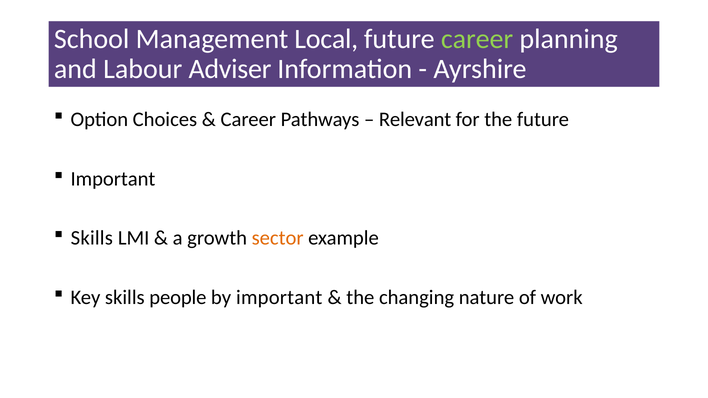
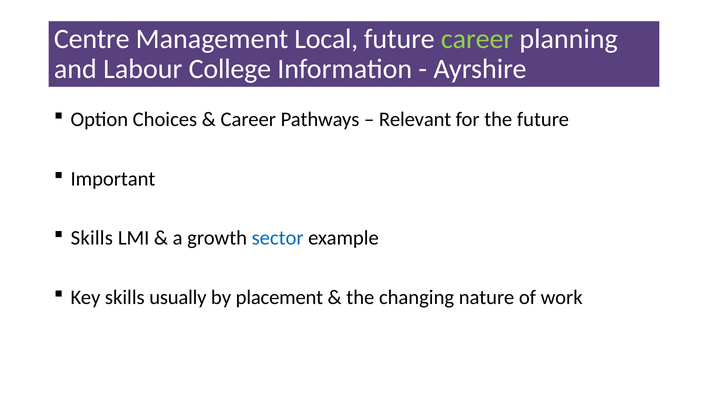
School: School -> Centre
Adviser: Adviser -> College
sector colour: orange -> blue
people: people -> usually
by important: important -> placement
